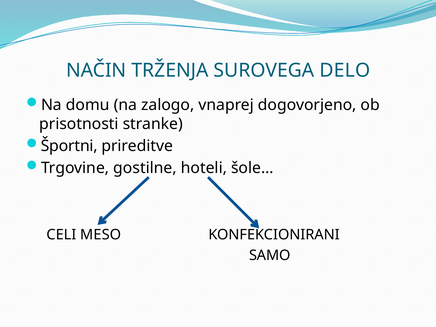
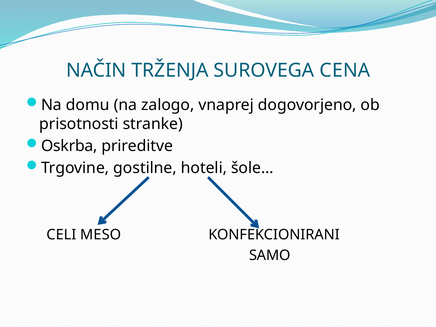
DELO: DELO -> CENA
Športni: Športni -> Oskrba
